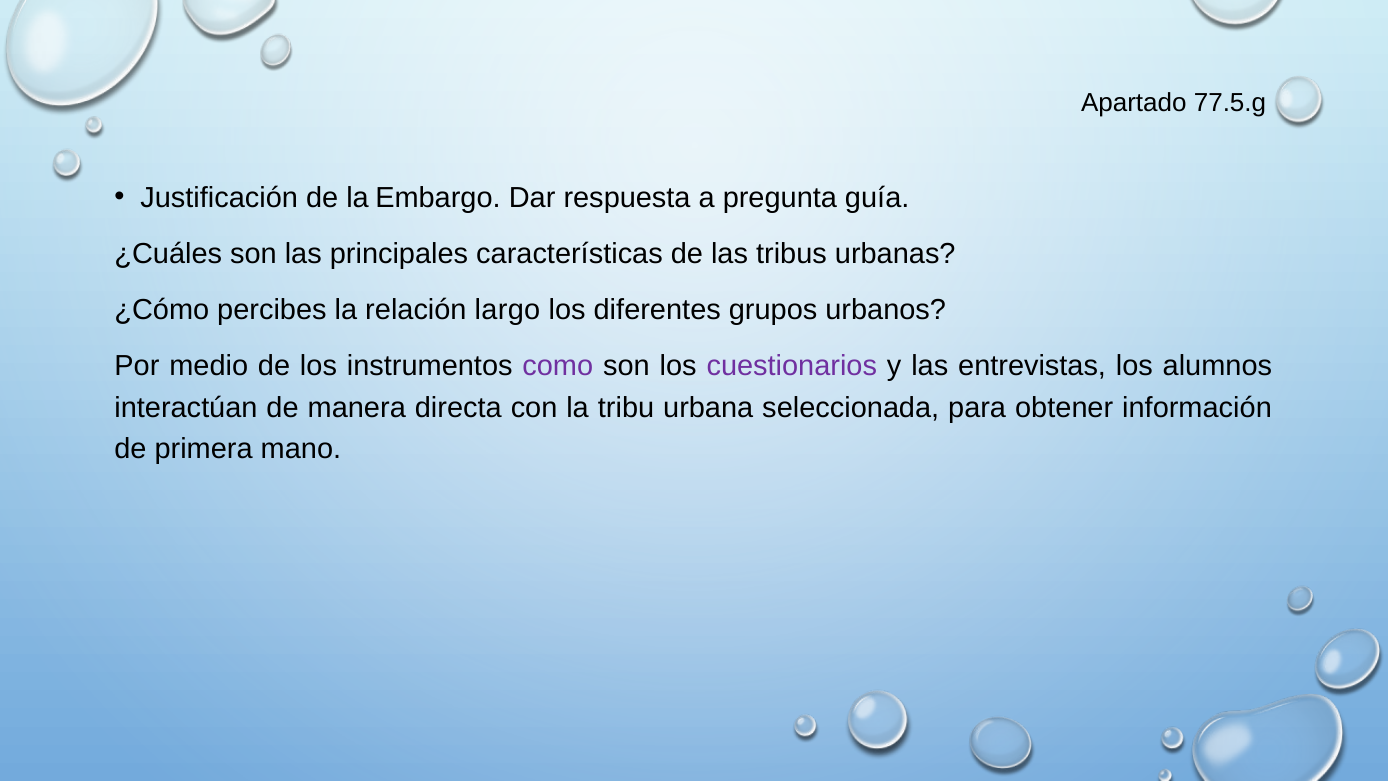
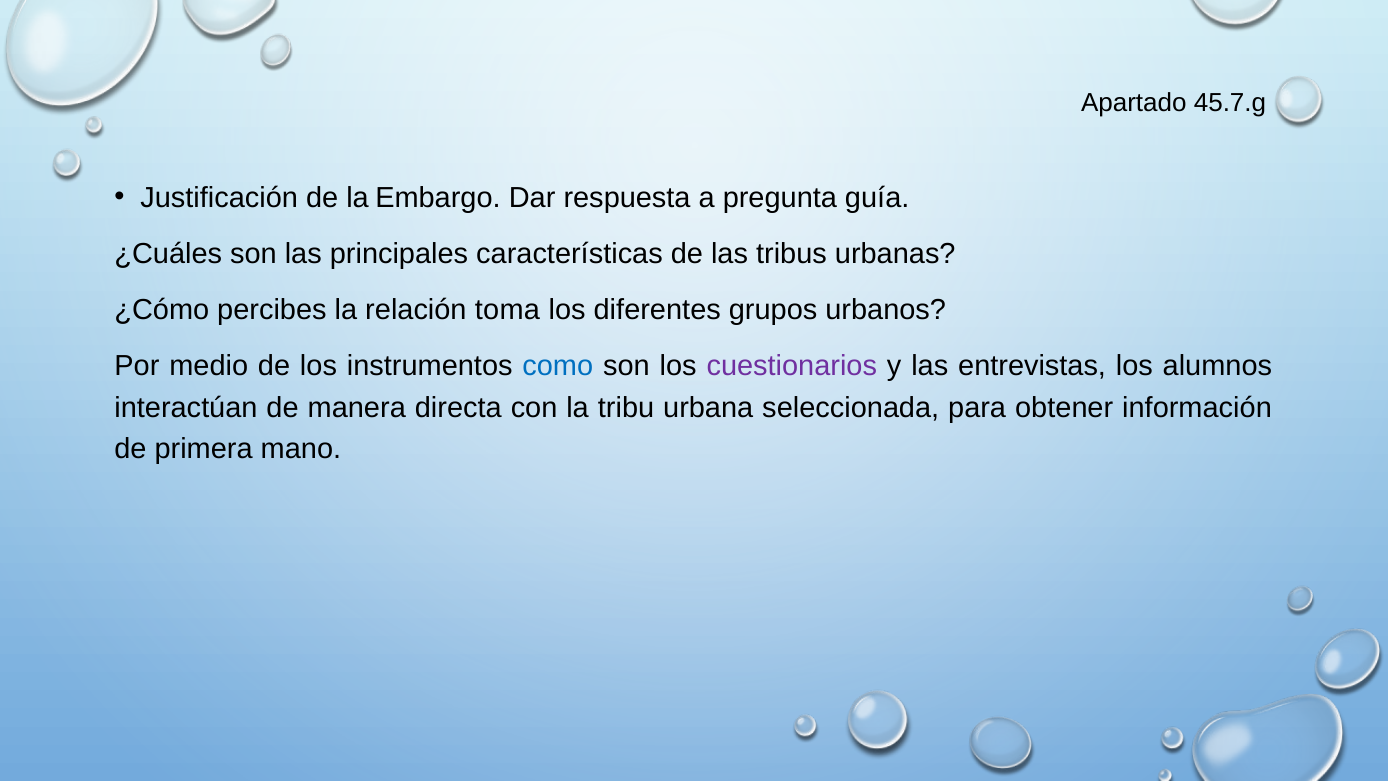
77.5.g: 77.5.g -> 45.7.g
largo: largo -> toma
como colour: purple -> blue
